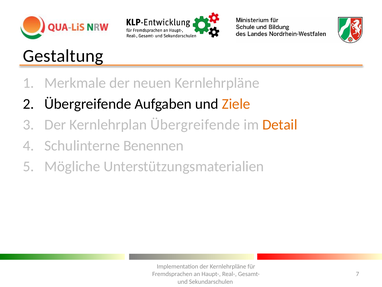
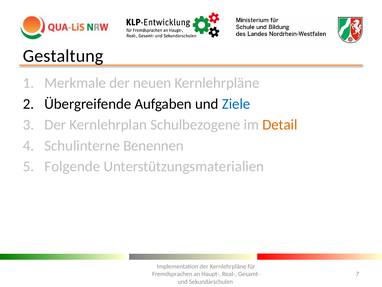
Ziele colour: orange -> blue
Kernlehrplan Übergreifende: Übergreifende -> Schulbezogene
Mögliche: Mögliche -> Folgende
